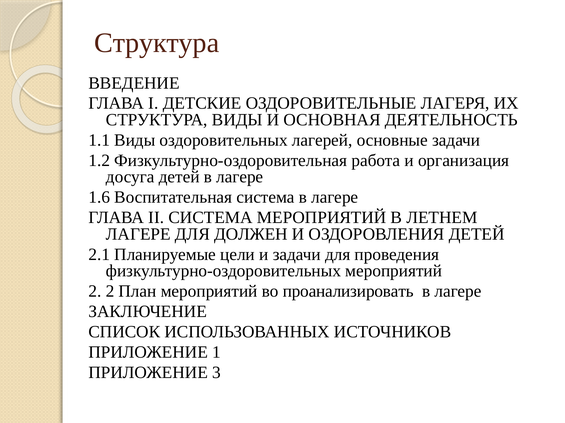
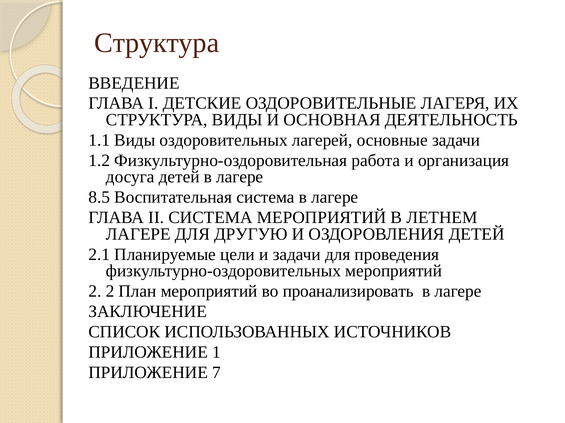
1.6: 1.6 -> 8.5
ДОЛЖЕН: ДОЛЖЕН -> ДРУГУЮ
3: 3 -> 7
